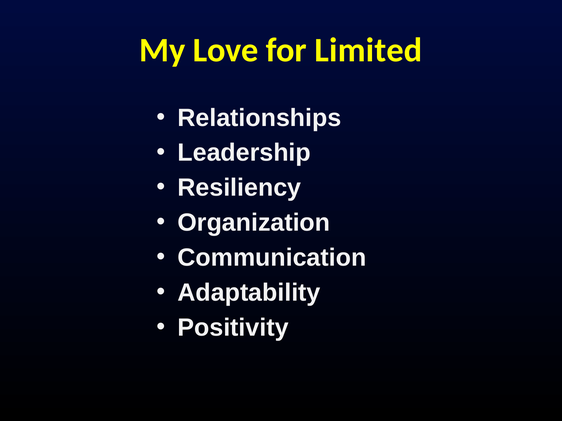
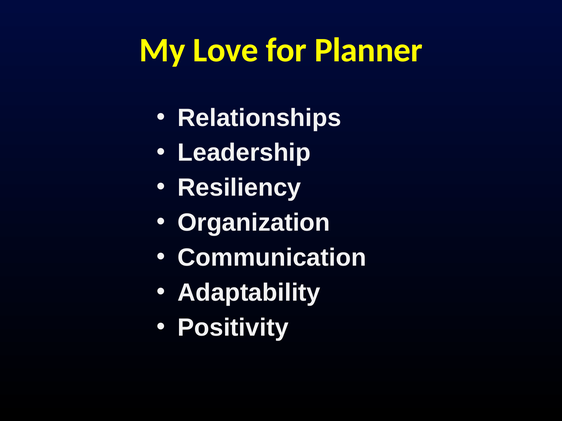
Limited: Limited -> Planner
